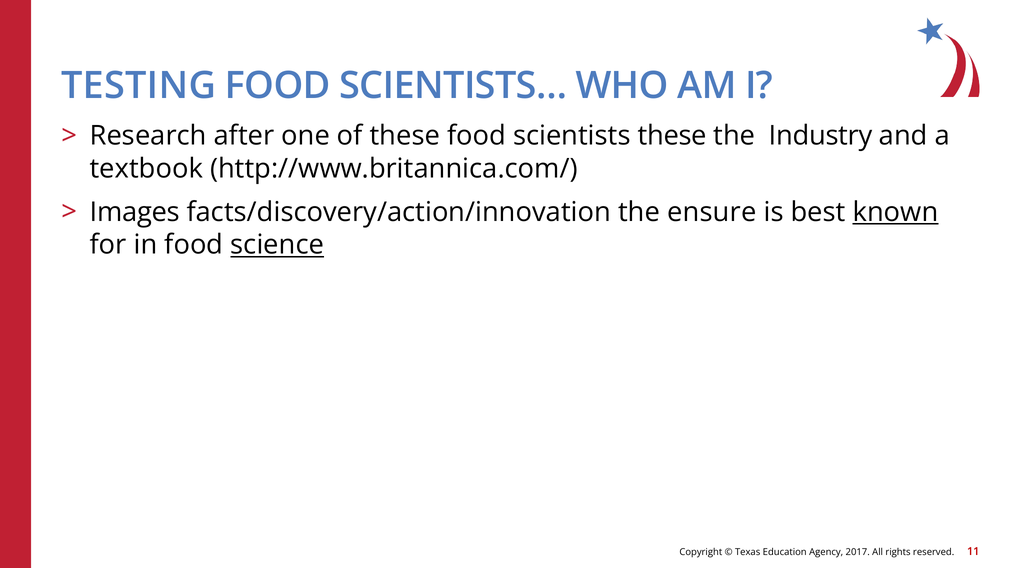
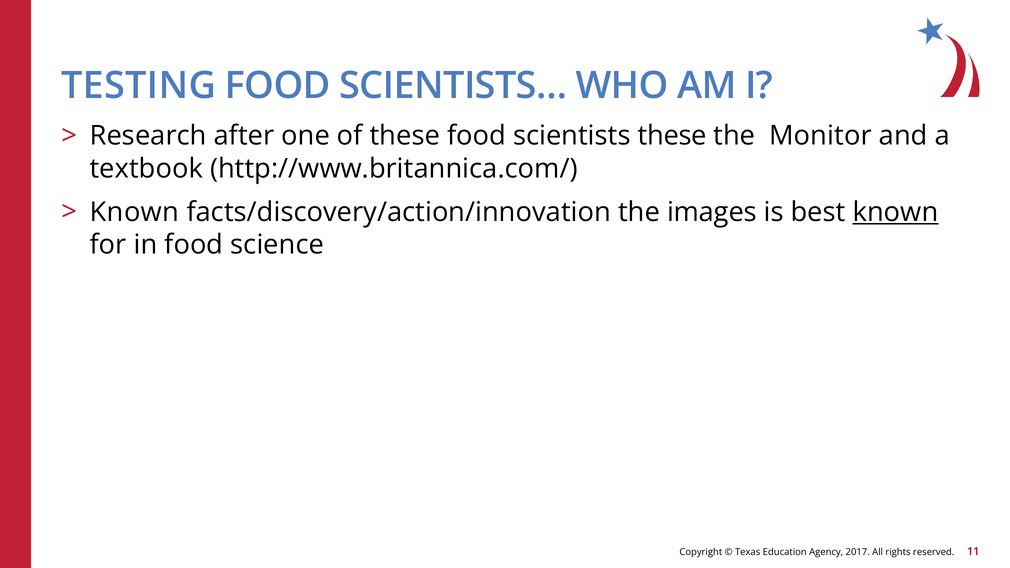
Industry: Industry -> Monitor
Images at (135, 212): Images -> Known
ensure: ensure -> images
science underline: present -> none
